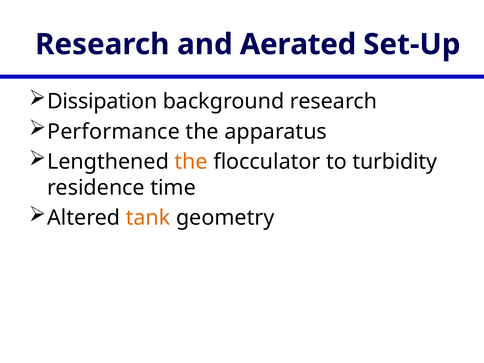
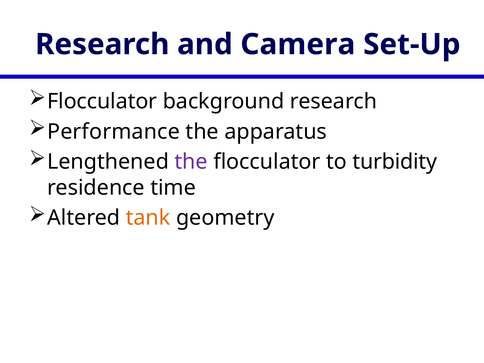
Aerated: Aerated -> Camera
Dissipation at (102, 102): Dissipation -> Flocculator
the at (191, 162) colour: orange -> purple
